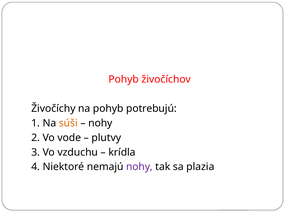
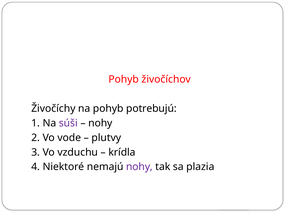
súši colour: orange -> purple
